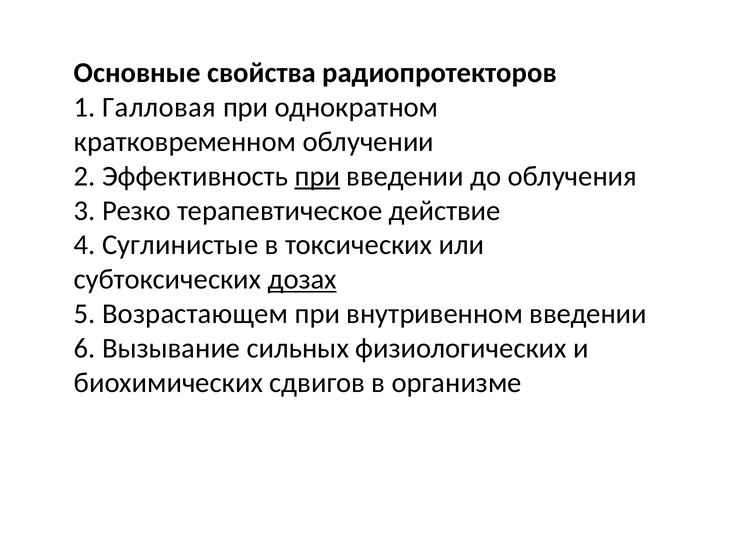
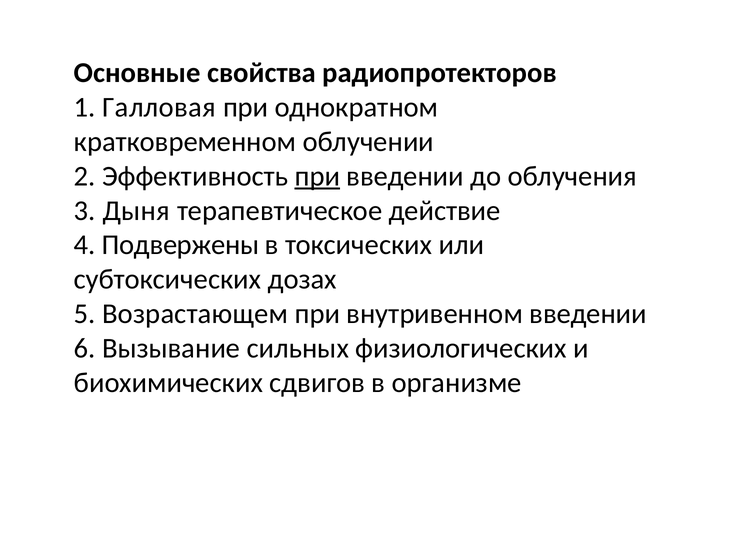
Резко: Резко -> Дыня
Суглинистые: Суглинистые -> Подвержены
дозах underline: present -> none
